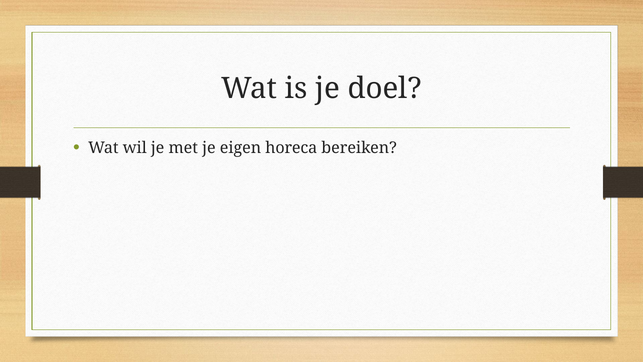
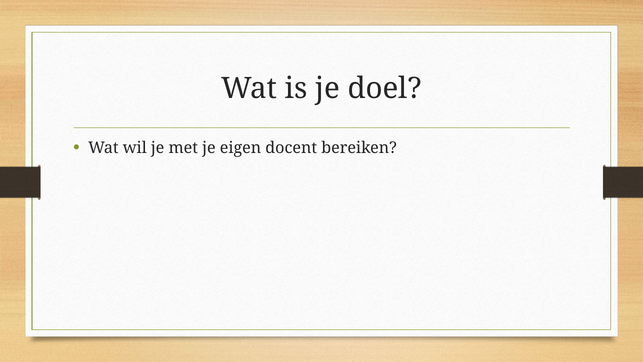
horeca: horeca -> docent
